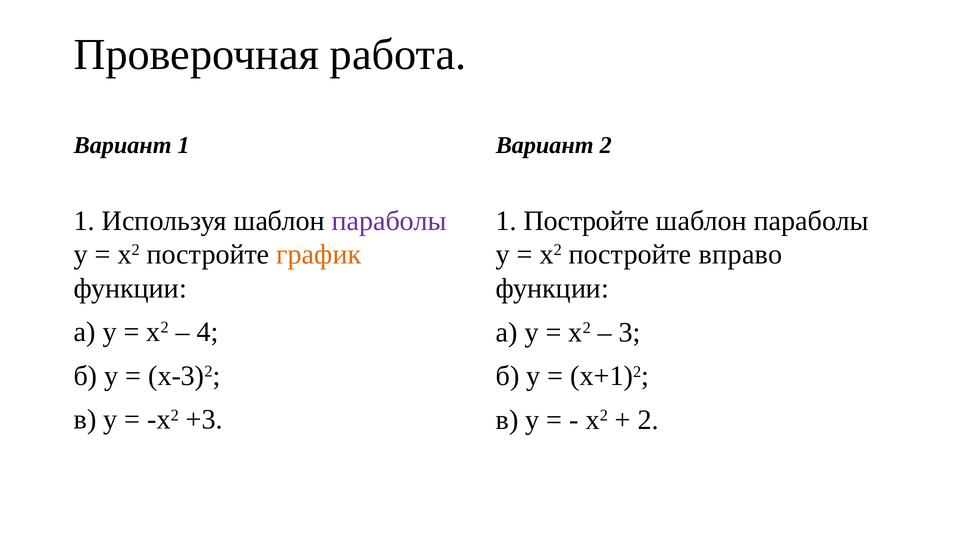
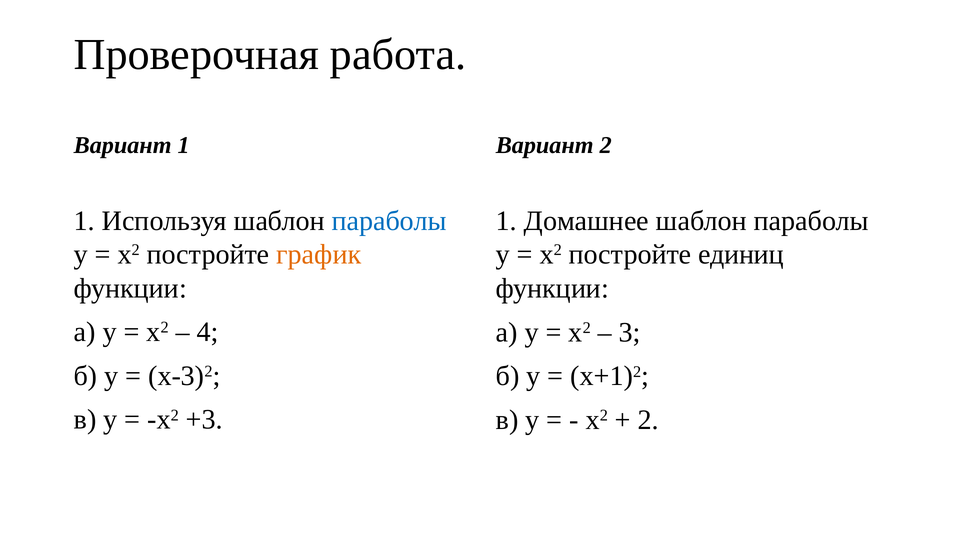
параболы at (389, 221) colour: purple -> blue
1 Постройте: Постройте -> Домашнее
вправо: вправо -> единиц
